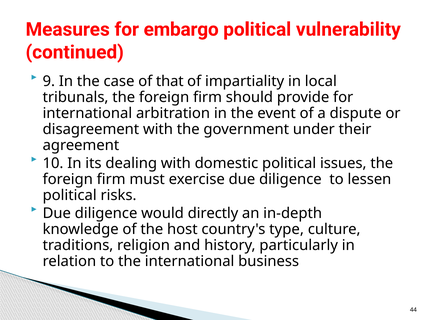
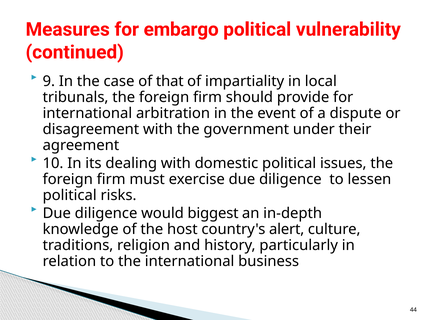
directly: directly -> biggest
type: type -> alert
